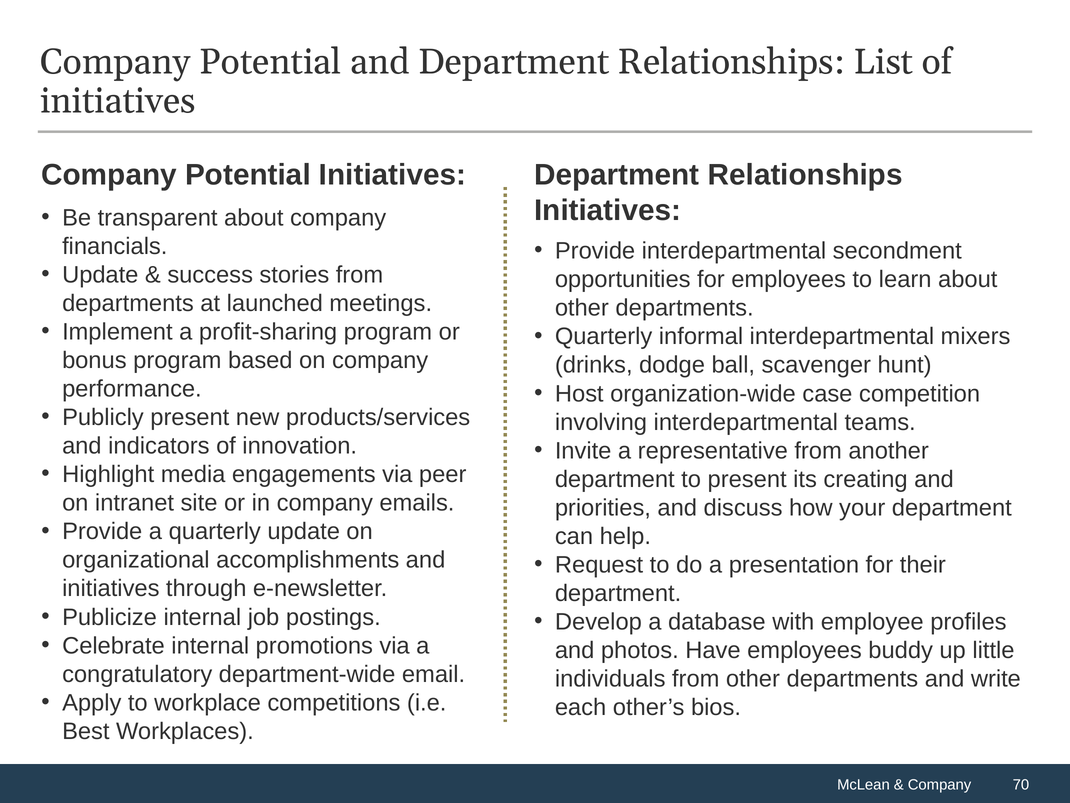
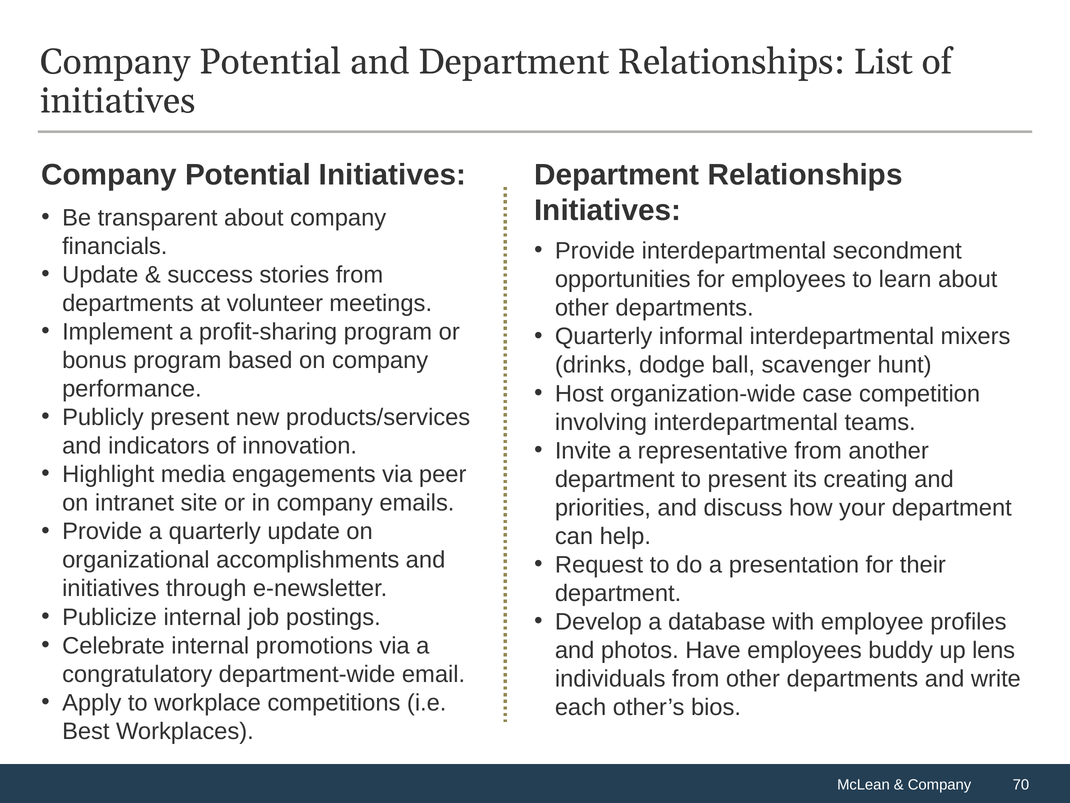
launched: launched -> volunteer
little: little -> lens
